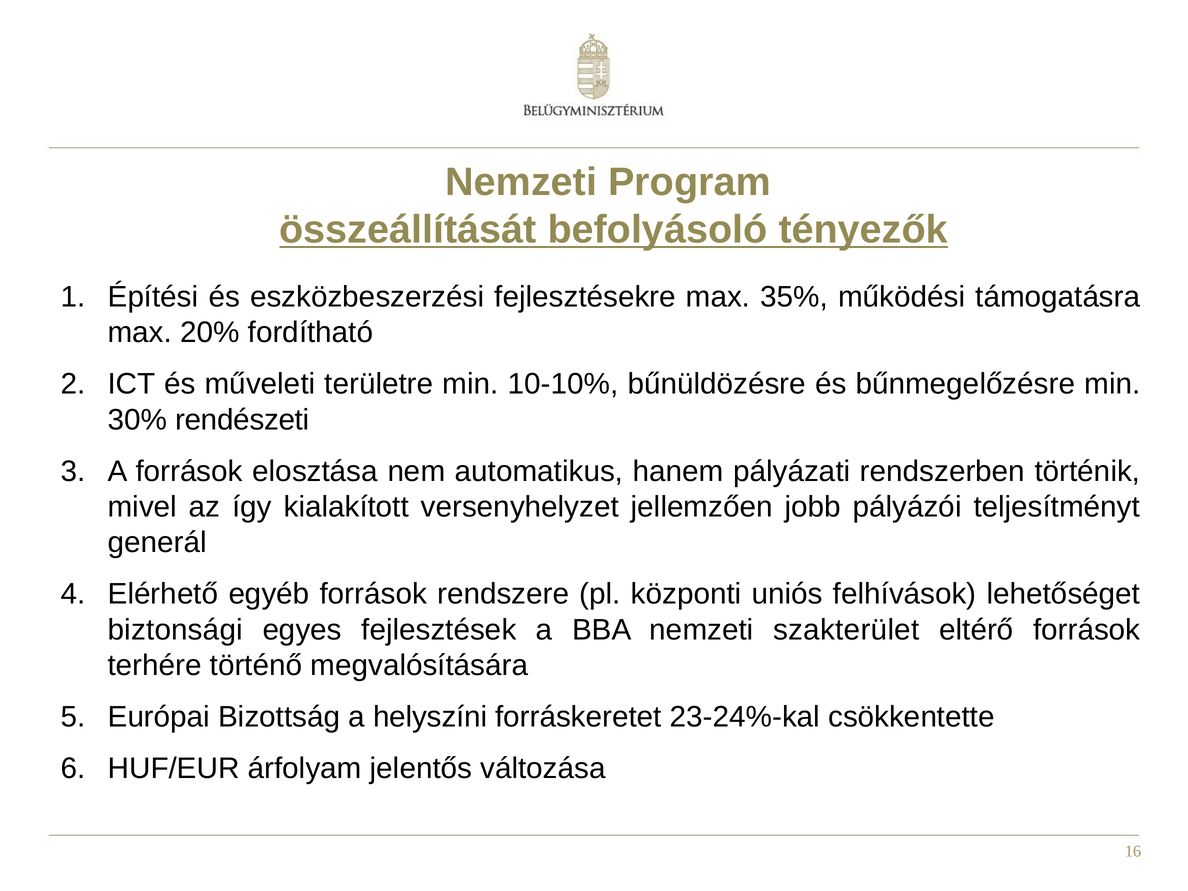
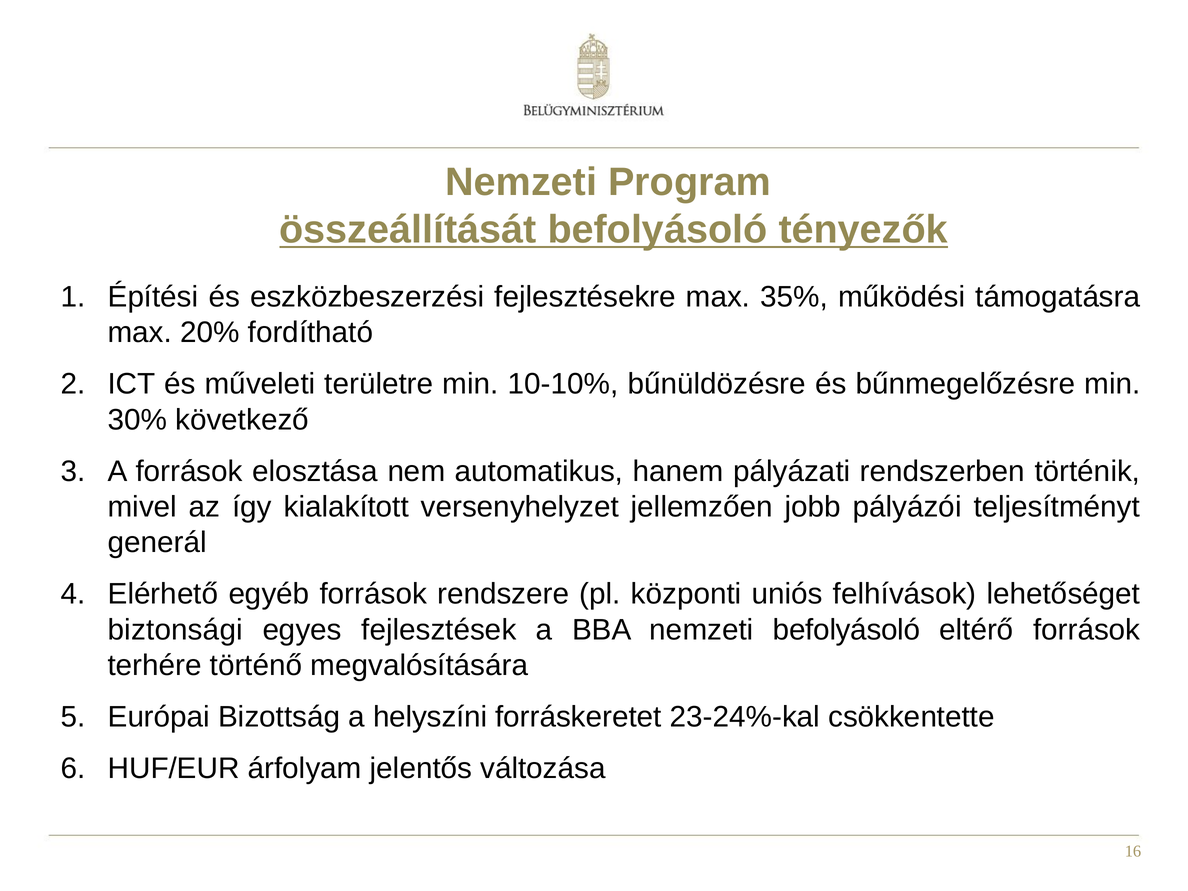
rendészeti: rendészeti -> következő
nemzeti szakterület: szakterület -> befolyásoló
